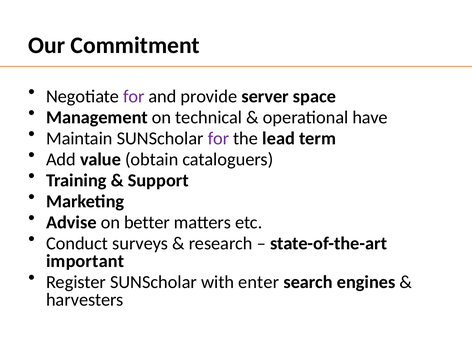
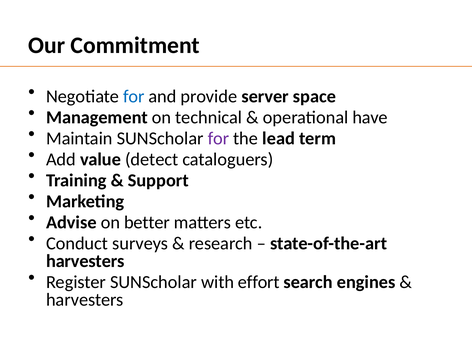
for at (134, 97) colour: purple -> blue
obtain: obtain -> detect
important at (85, 261): important -> harvesters
enter: enter -> effort
